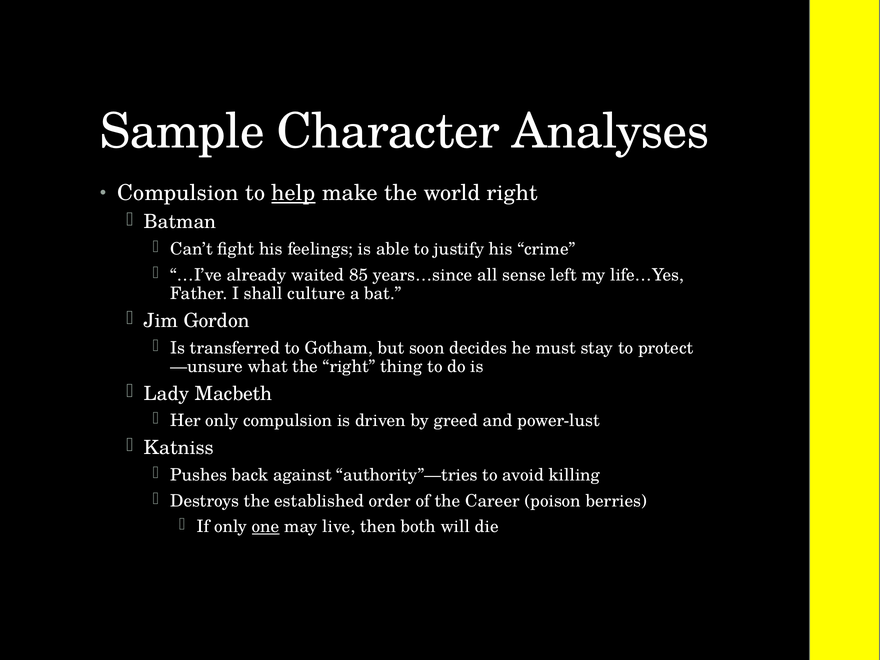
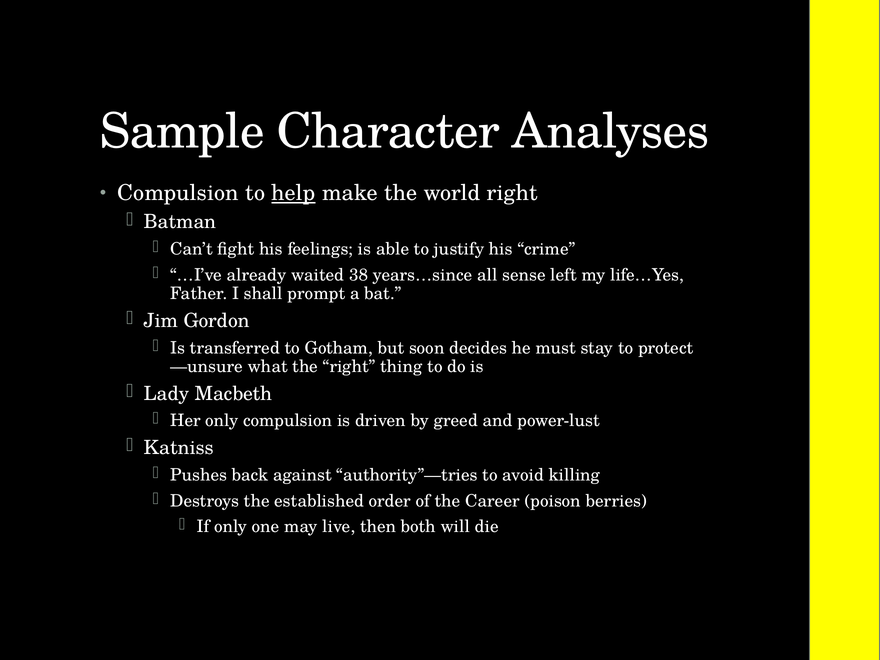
85: 85 -> 38
culture: culture -> prompt
one underline: present -> none
